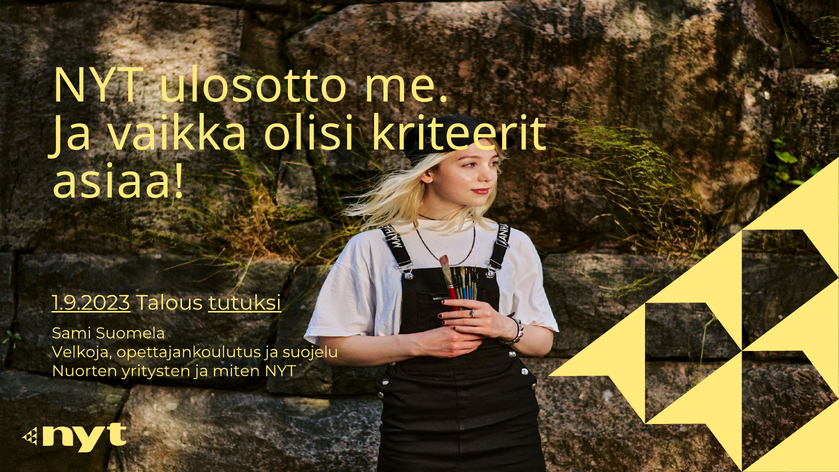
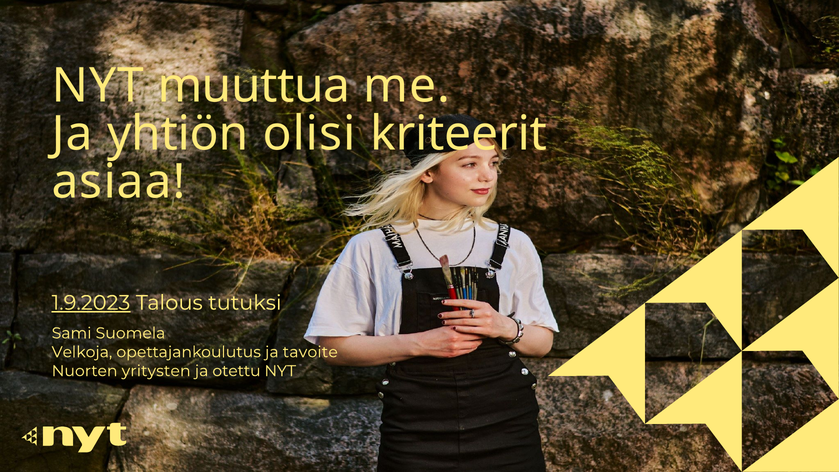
ulosotto: ulosotto -> muuttua
vaikka: vaikka -> yhtiön
tutuksi underline: present -> none
suojelu: suojelu -> tavoite
miten: miten -> otettu
